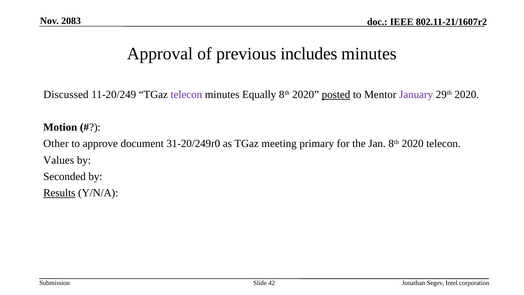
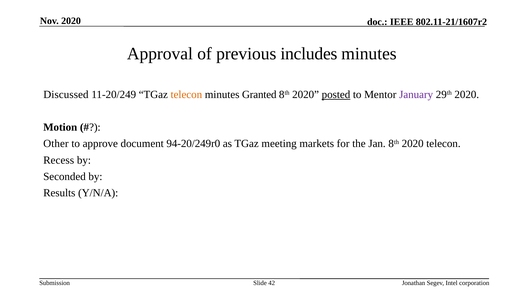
Nov 2083: 2083 -> 2020
telecon at (186, 94) colour: purple -> orange
Equally: Equally -> Granted
31-20/249r0: 31-20/249r0 -> 94-20/249r0
primary: primary -> markets
Values: Values -> Recess
Results underline: present -> none
